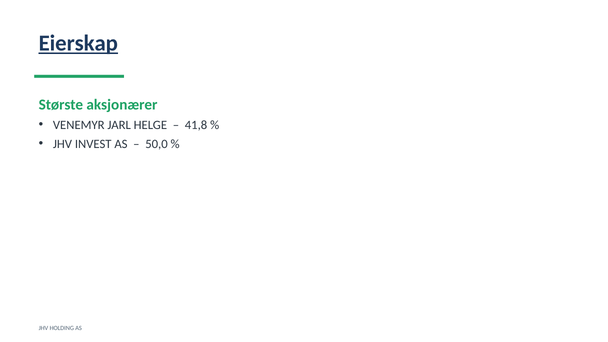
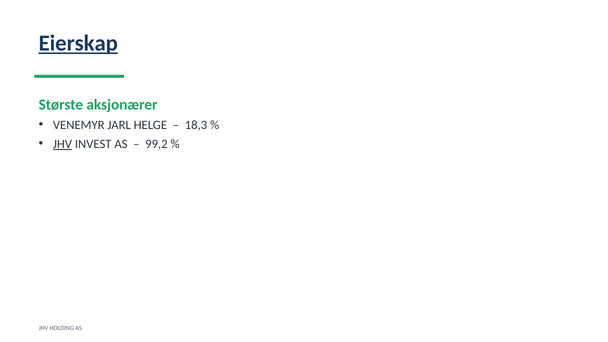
41,8: 41,8 -> 18,3
JHV at (62, 144) underline: none -> present
50,0: 50,0 -> 99,2
